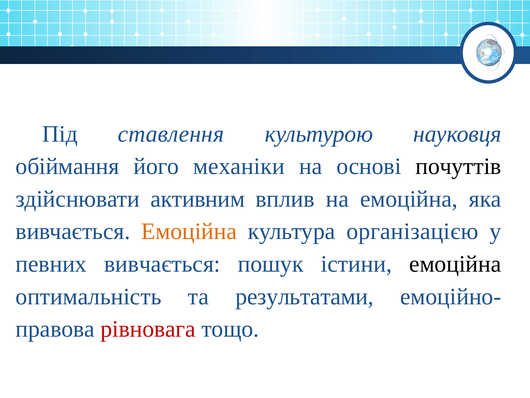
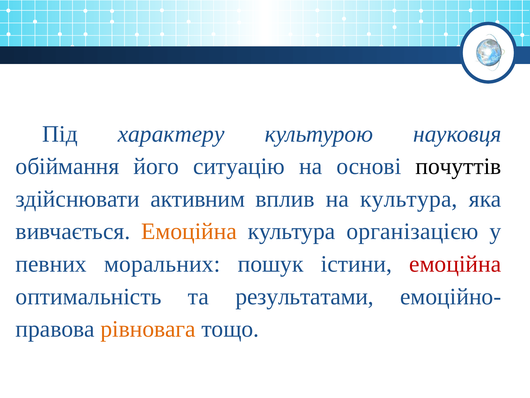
ставлення: ставлення -> характеру
механіки: механіки -> ситуацію
на емоційна: емоційна -> культура
певних вивчається: вивчається -> моральних
емоційна at (455, 264) colour: black -> red
рівновага colour: red -> orange
